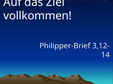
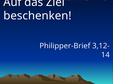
vollkommen: vollkommen -> beschenken
